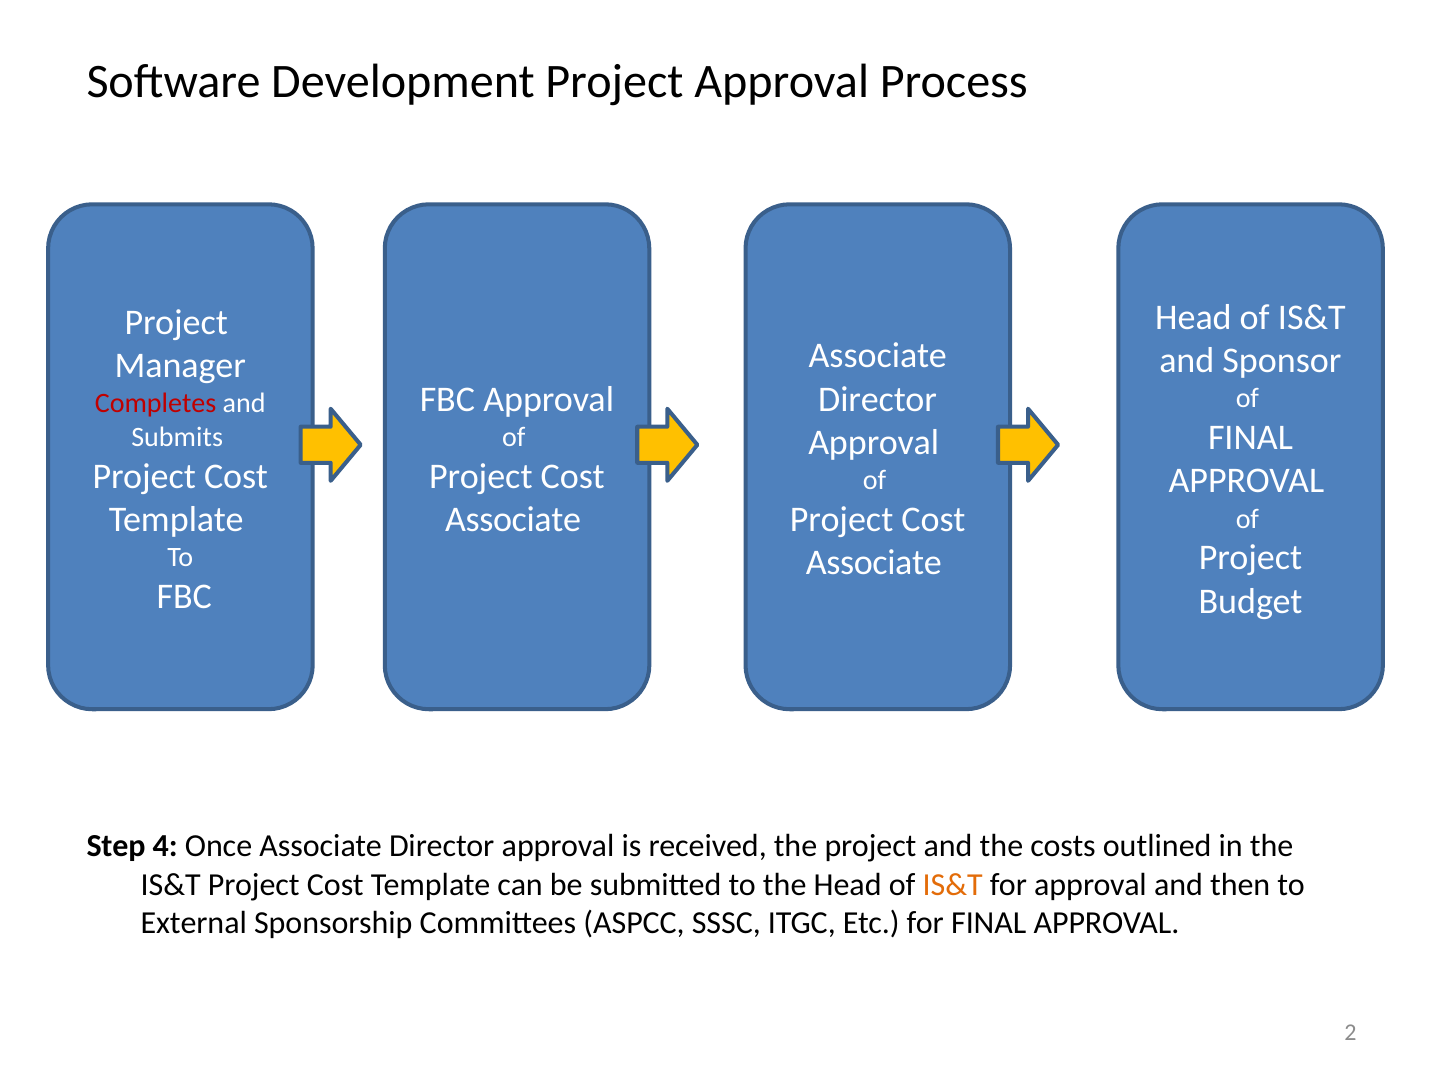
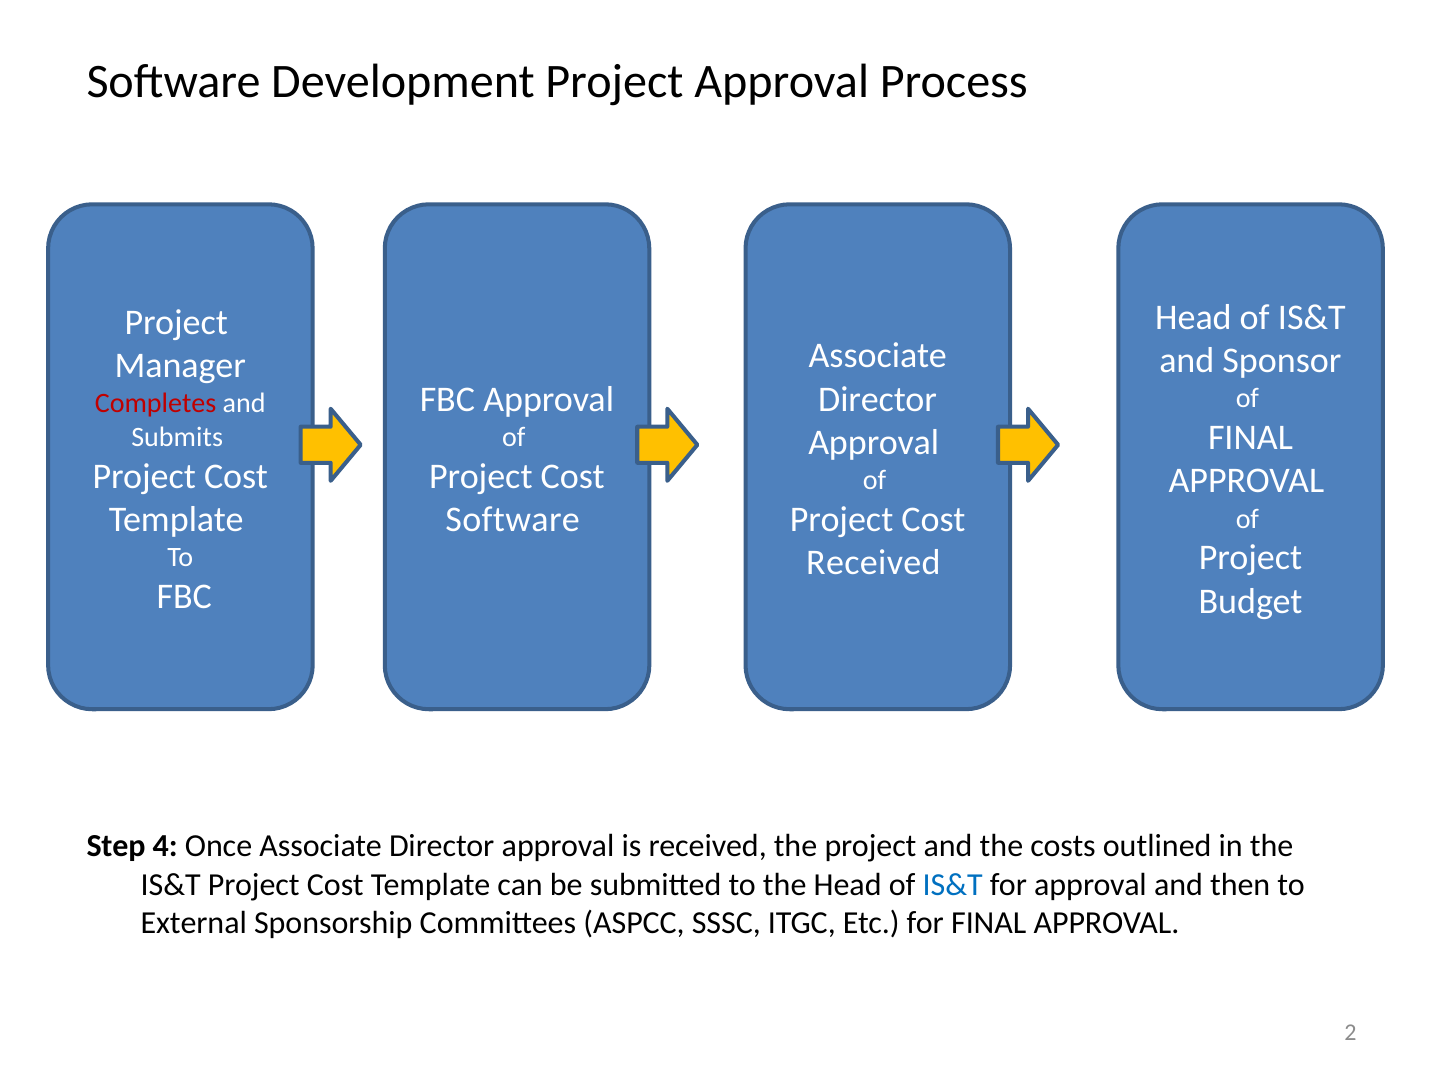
Associate at (513, 520): Associate -> Software
Associate at (874, 563): Associate -> Received
IS&T at (953, 885) colour: orange -> blue
